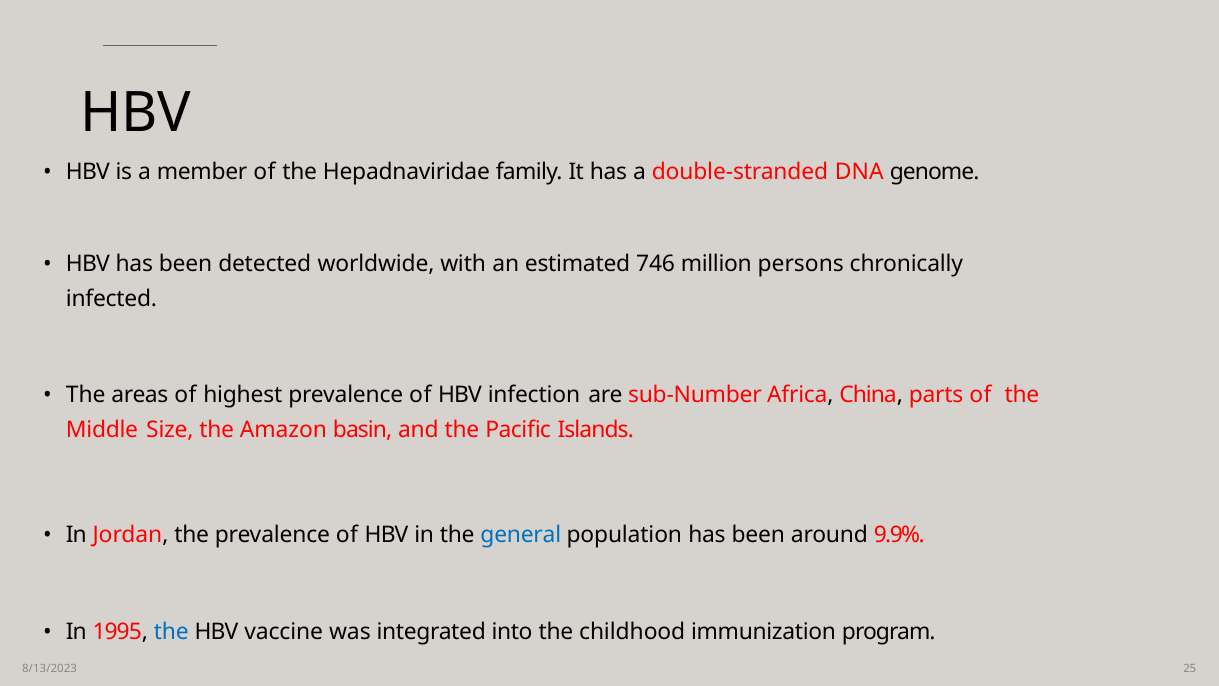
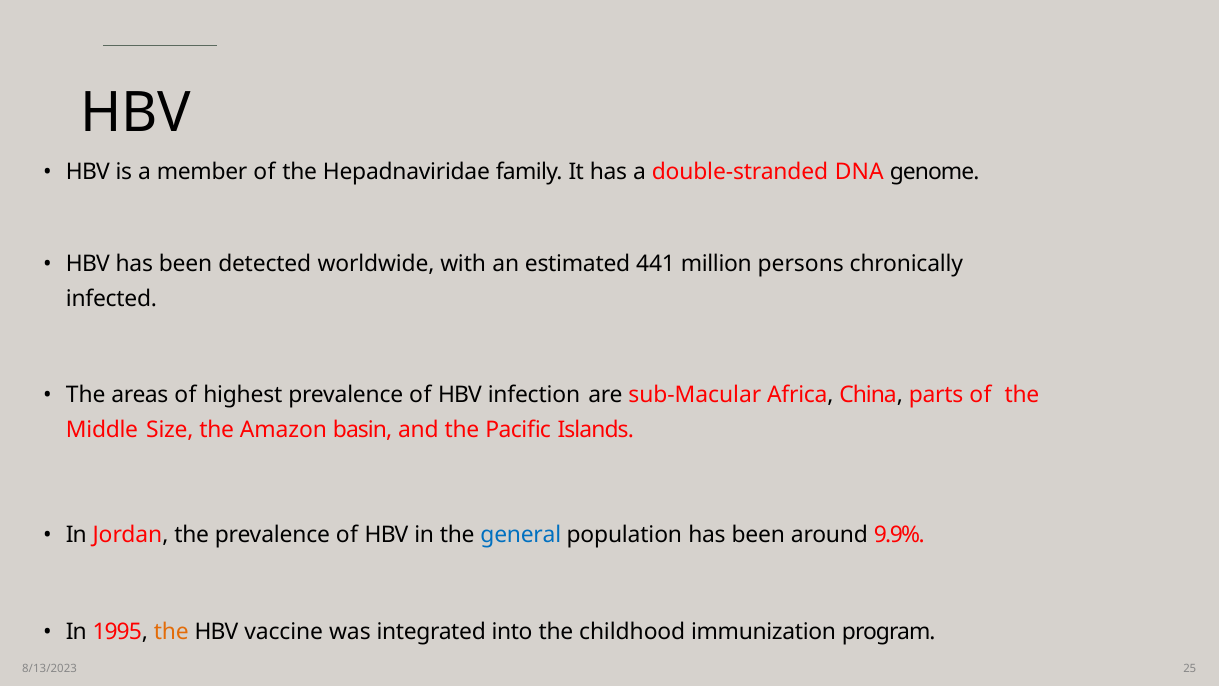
746: 746 -> 441
sub-Number: sub-Number -> sub-Macular
the at (171, 632) colour: blue -> orange
